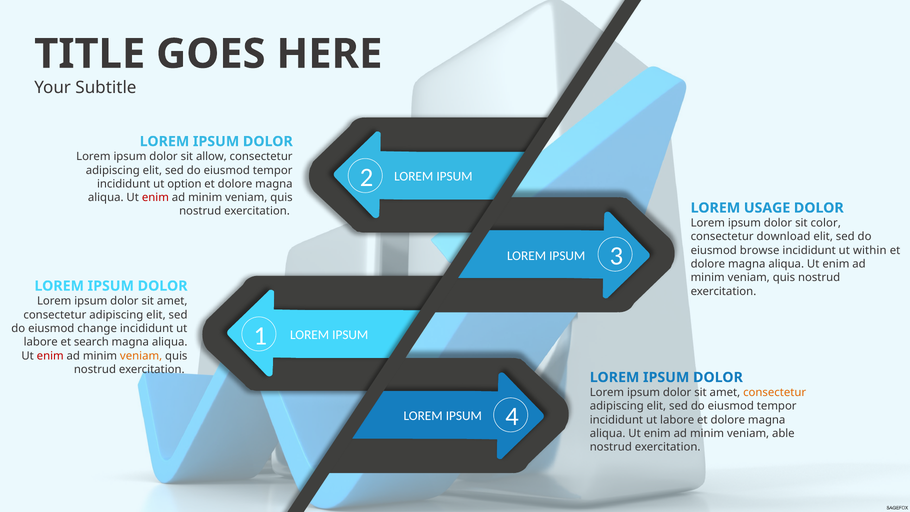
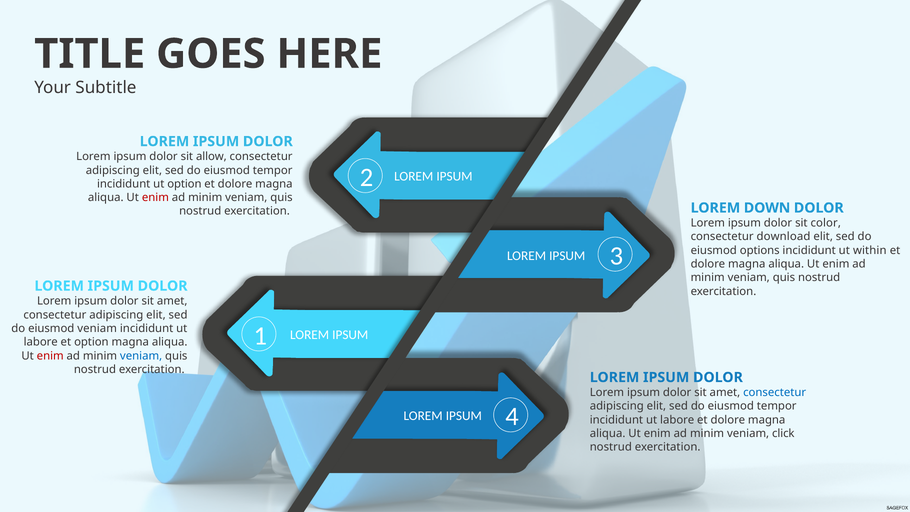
USAGE: USAGE -> DOWN
browse: browse -> options
eiusmod change: change -> veniam
et search: search -> option
veniam at (141, 356) colour: orange -> blue
consectetur at (775, 392) colour: orange -> blue
able: able -> click
